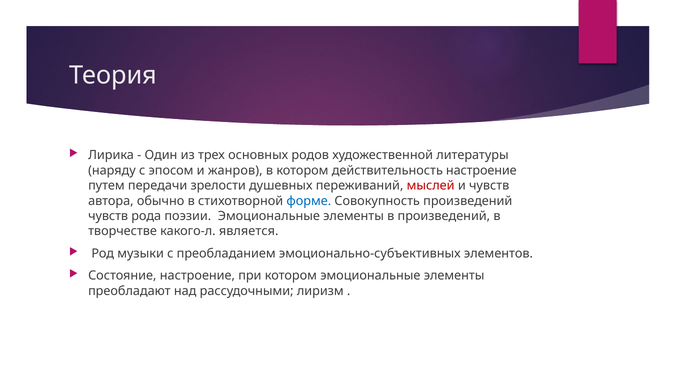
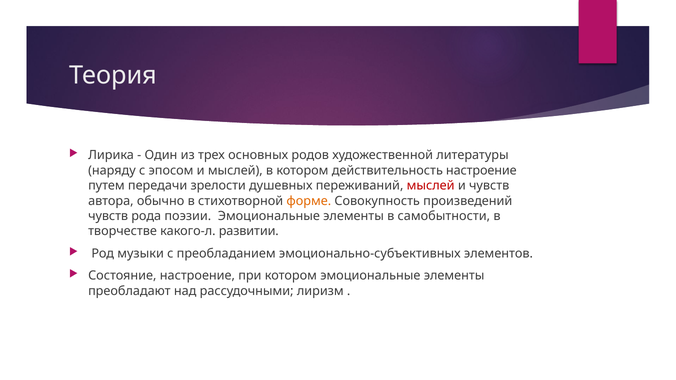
и жанров: жанров -> мыслей
форме colour: blue -> orange
в произведений: произведений -> самобытности
является: является -> развитии
